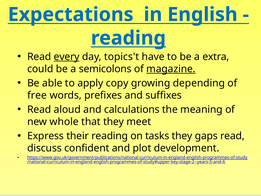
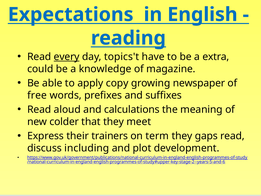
semicolons: semicolons -> knowledge
magazine underline: present -> none
depending: depending -> newspaper
whole: whole -> colder
their reading: reading -> trainers
tasks: tasks -> term
confident: confident -> including
